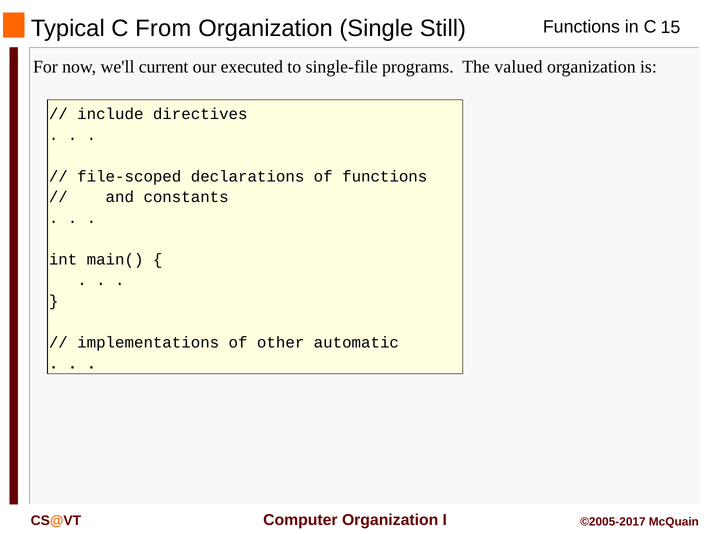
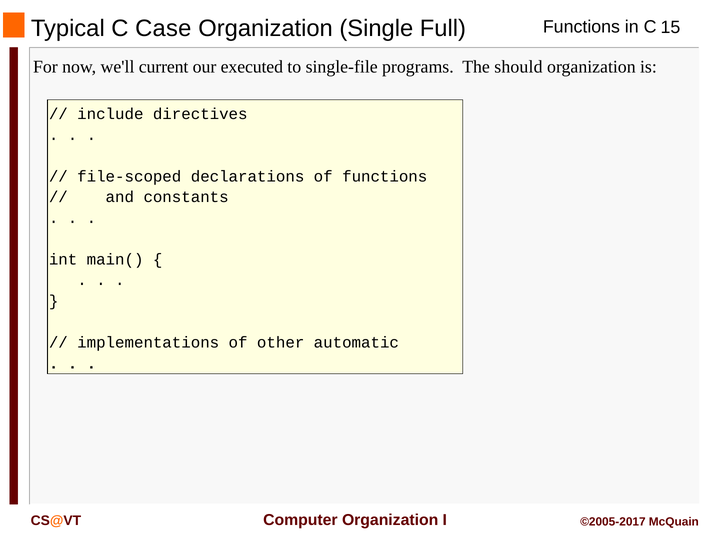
From: From -> Case
Still: Still -> Full
valued: valued -> should
